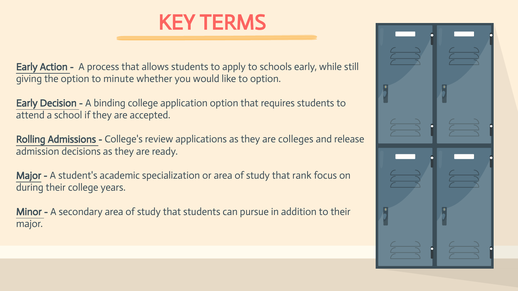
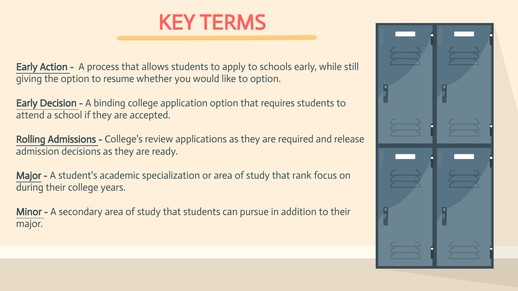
minute: minute -> resume
colleges: colleges -> required
